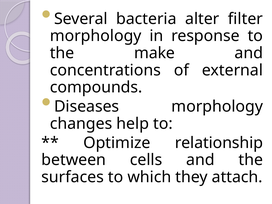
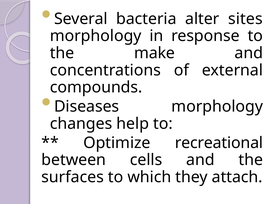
filter: filter -> sites
relationship: relationship -> recreational
